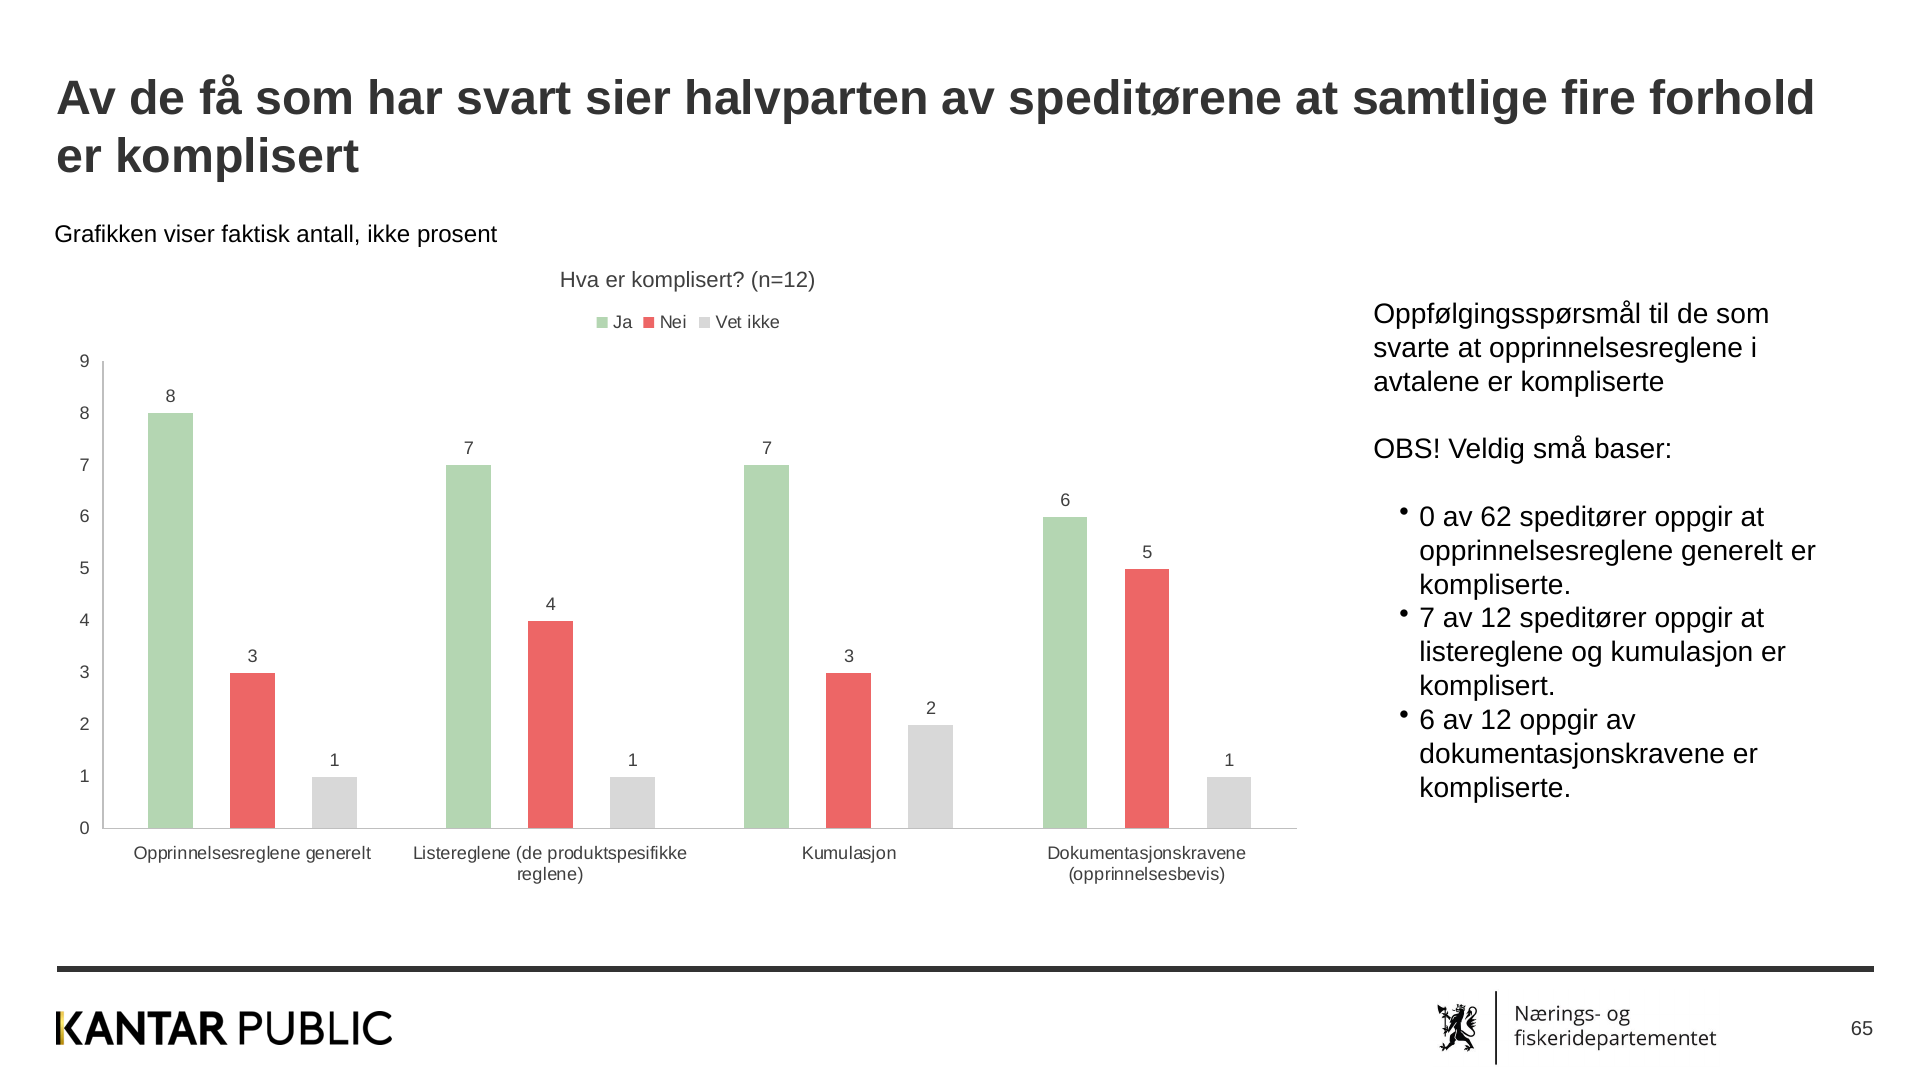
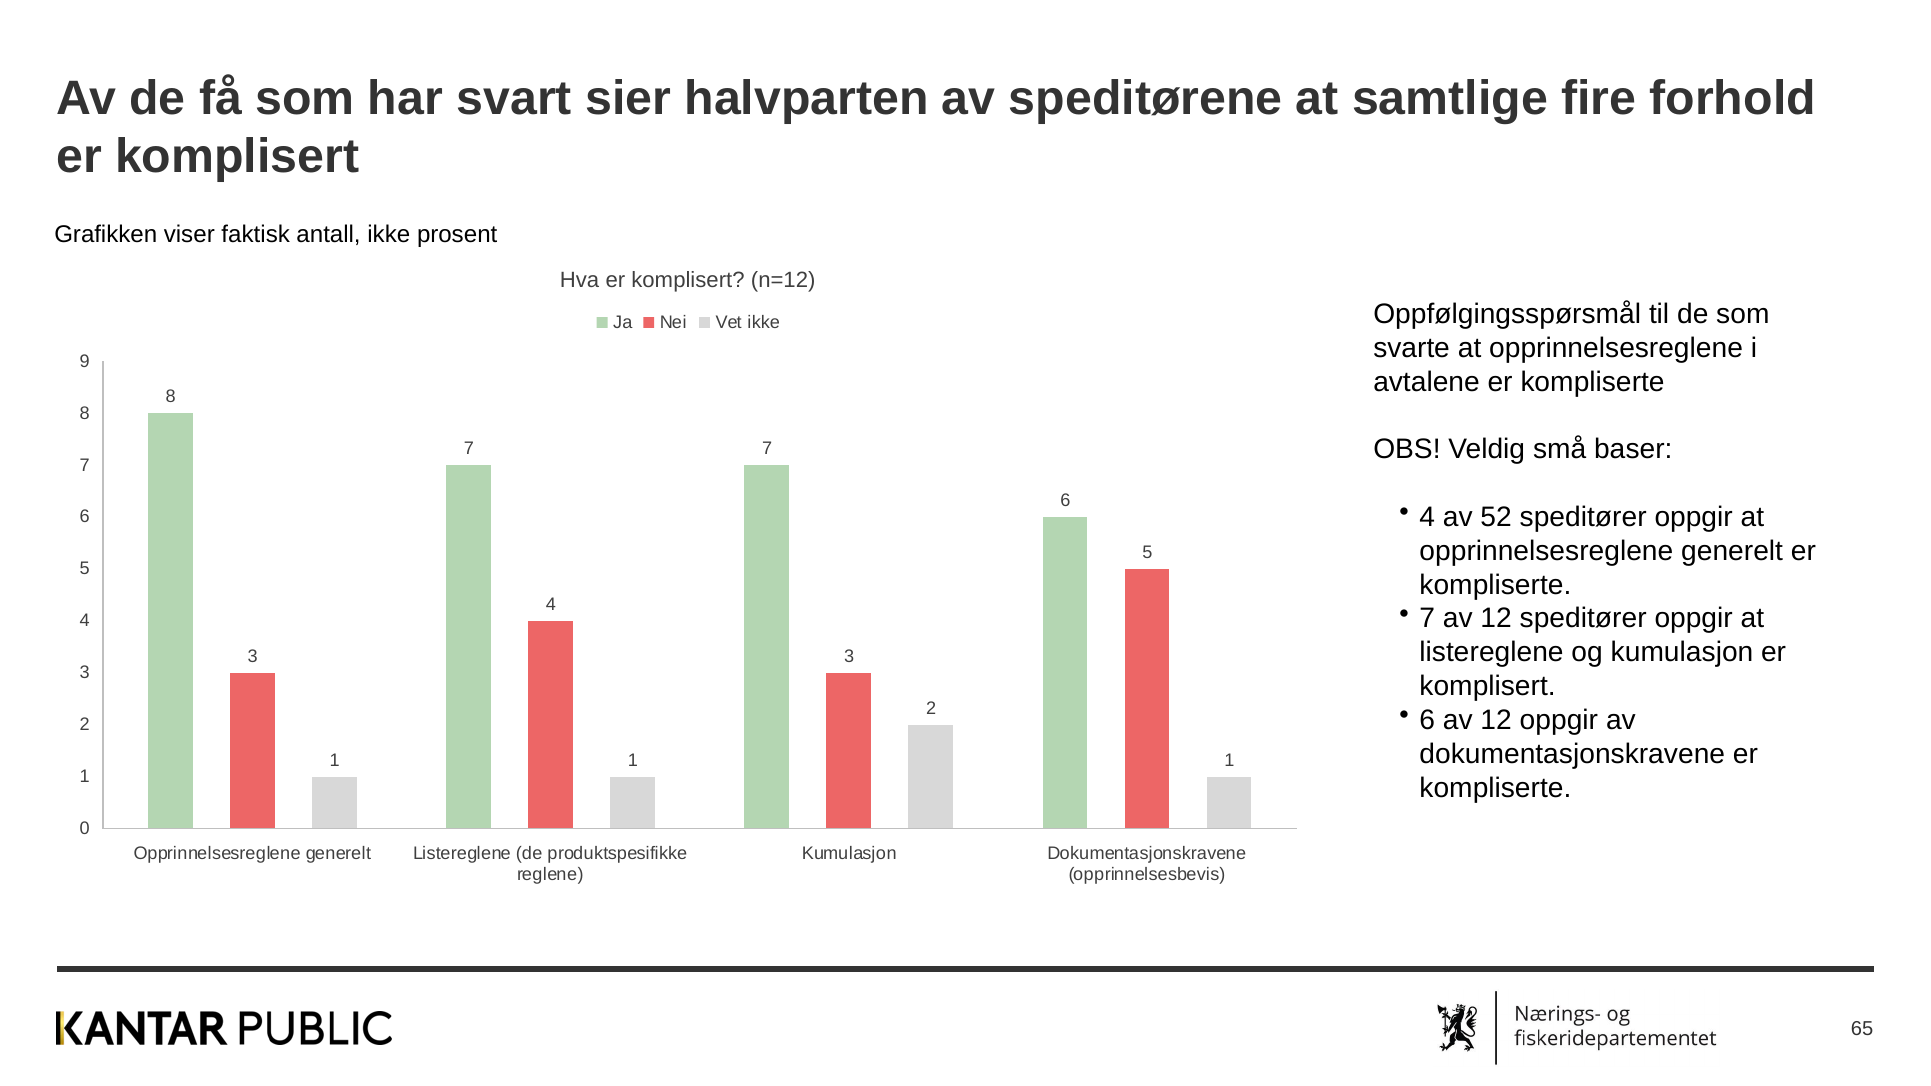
0 at (1427, 517): 0 -> 4
62: 62 -> 52
